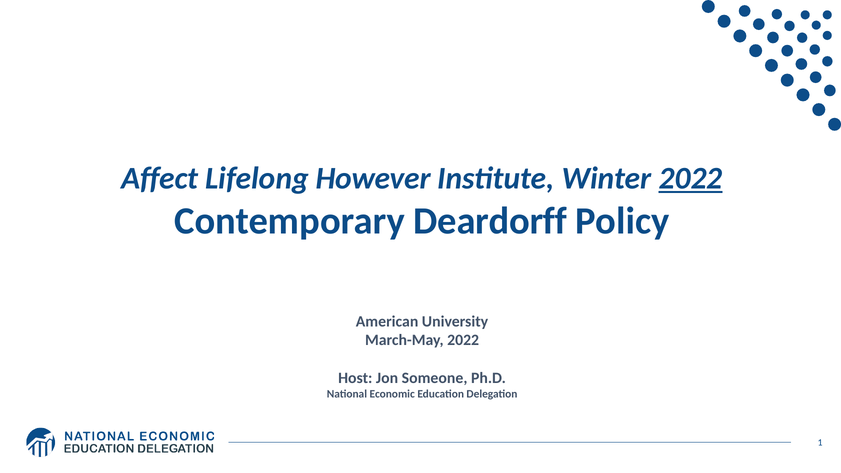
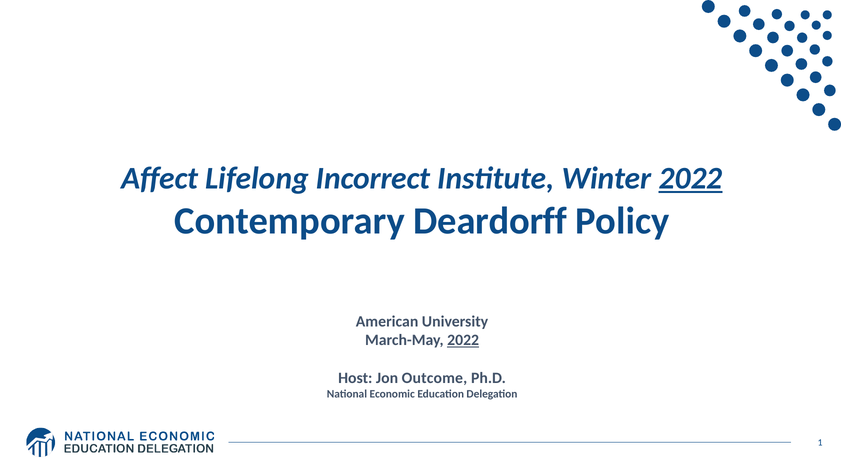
However: However -> Incorrect
2022 at (463, 340) underline: none -> present
Someone: Someone -> Outcome
